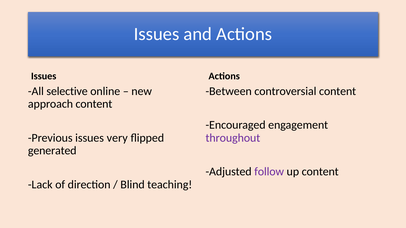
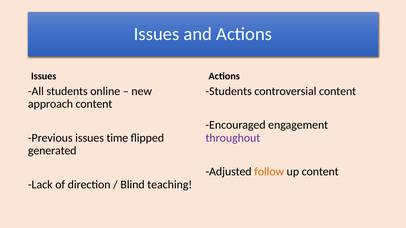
All selective: selective -> students
Between at (229, 91): Between -> Students
very: very -> time
follow colour: purple -> orange
